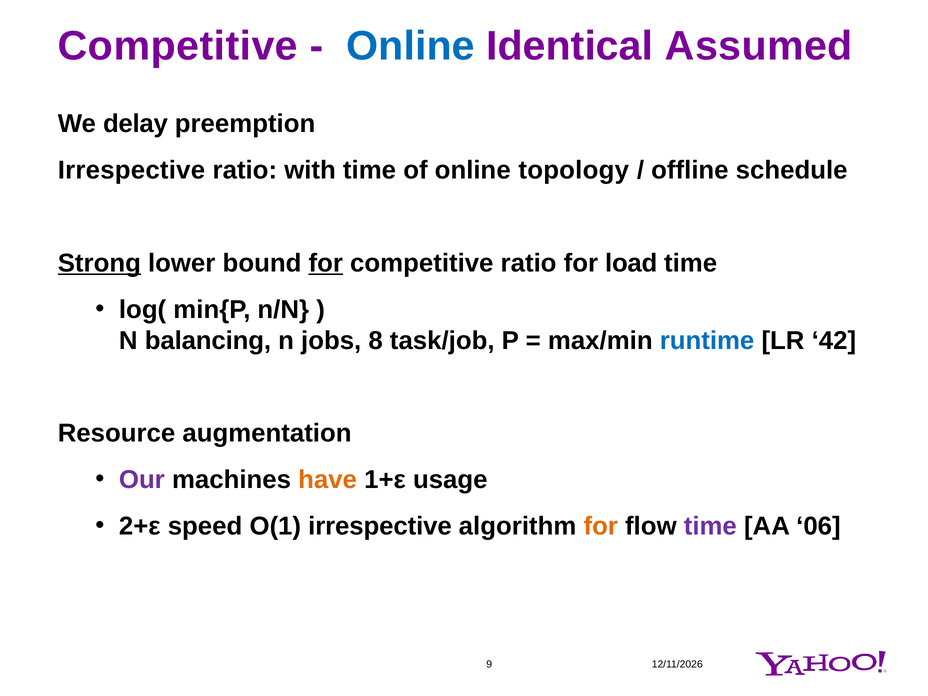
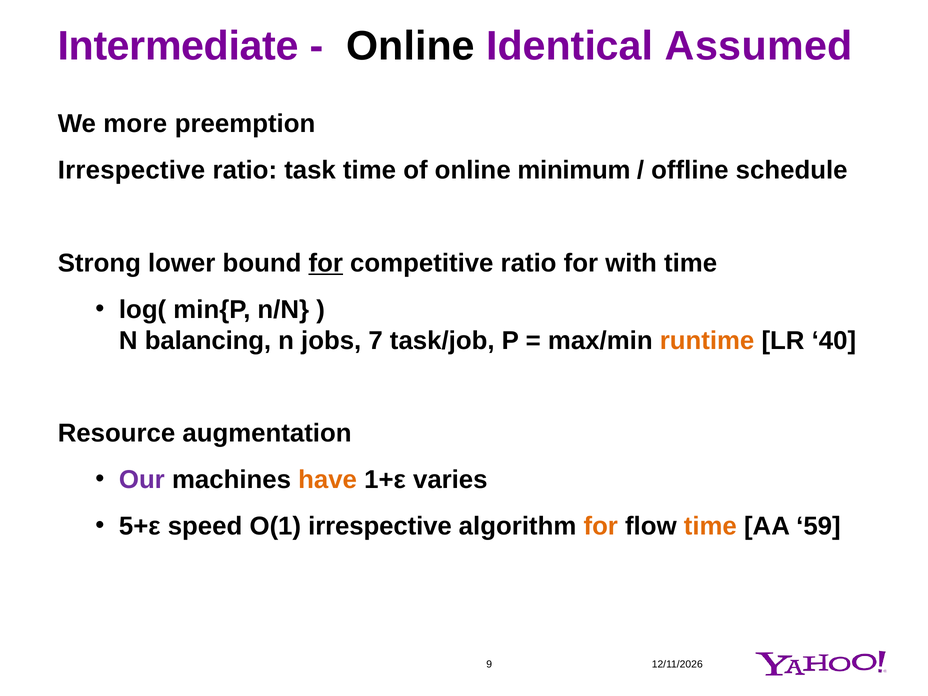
Competitive at (178, 46): Competitive -> Intermediate
Online at (411, 46) colour: blue -> black
delay: delay -> more
with: with -> task
topology: topology -> minimum
Strong underline: present -> none
load: load -> with
8: 8 -> 7
runtime colour: blue -> orange
42: 42 -> 40
usage: usage -> varies
2+ε: 2+ε -> 5+ε
time at (710, 526) colour: purple -> orange
06: 06 -> 59
